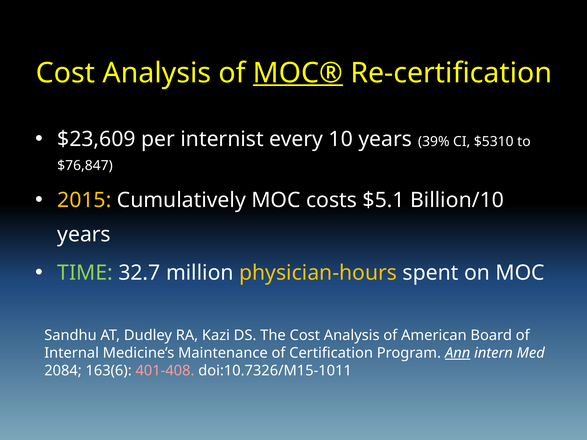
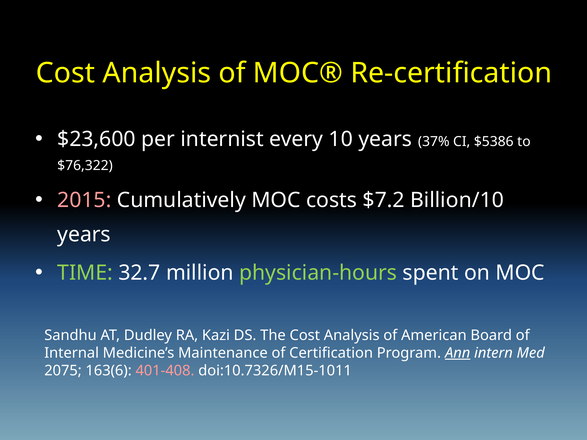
MOC® underline: present -> none
$23,609: $23,609 -> $23,600
39%: 39% -> 37%
$5310: $5310 -> $5386
$76,847: $76,847 -> $76,322
2015 colour: yellow -> pink
$5.1: $5.1 -> $7.2
physician-hours colour: yellow -> light green
2084: 2084 -> 2075
